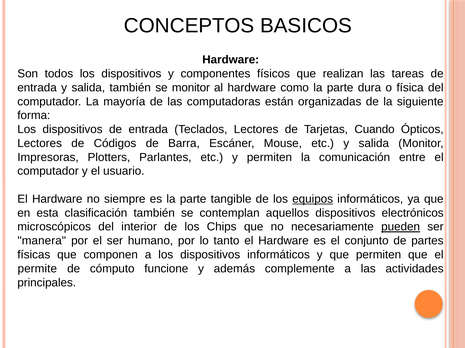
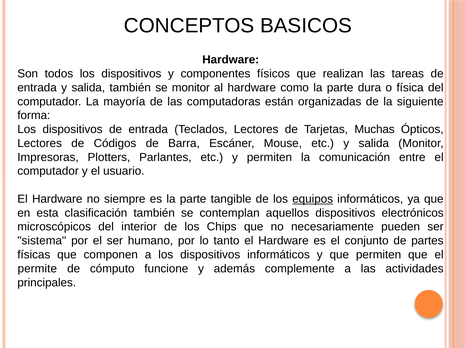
Cuando: Cuando -> Muchas
pueden underline: present -> none
manera: manera -> sistema
